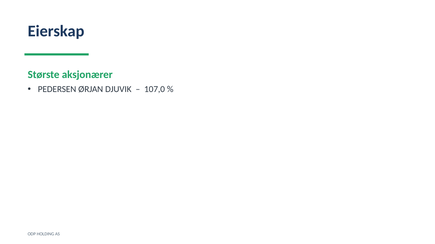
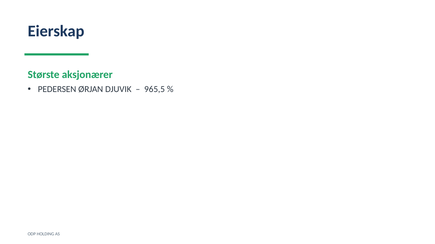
107,0: 107,0 -> 965,5
